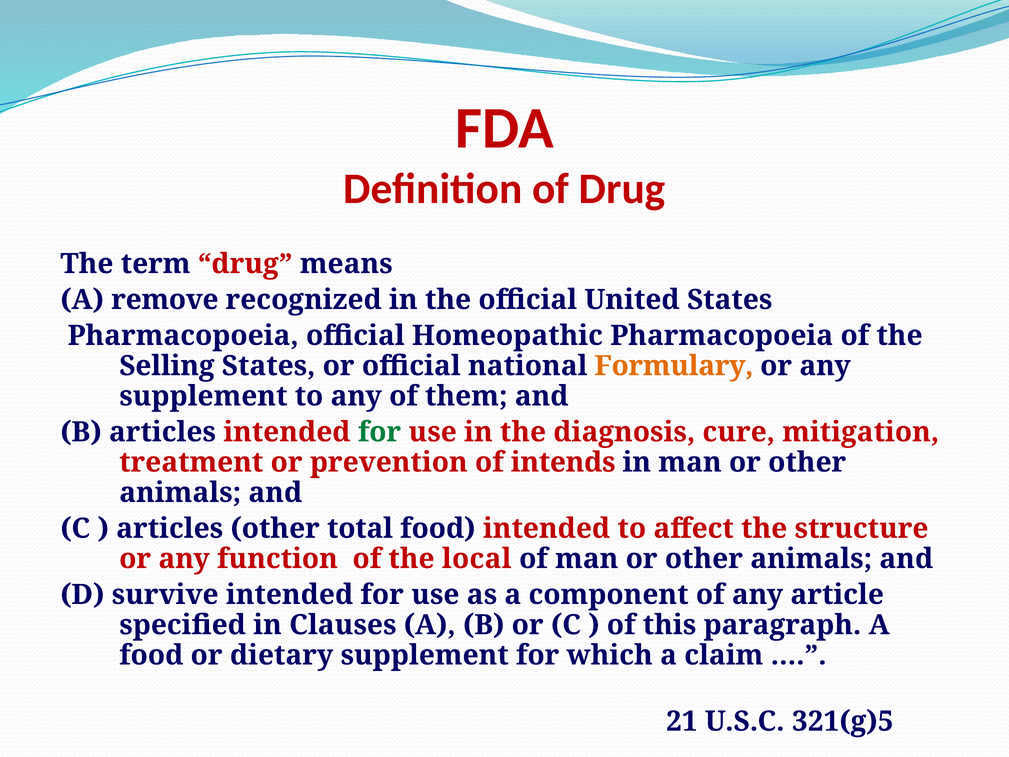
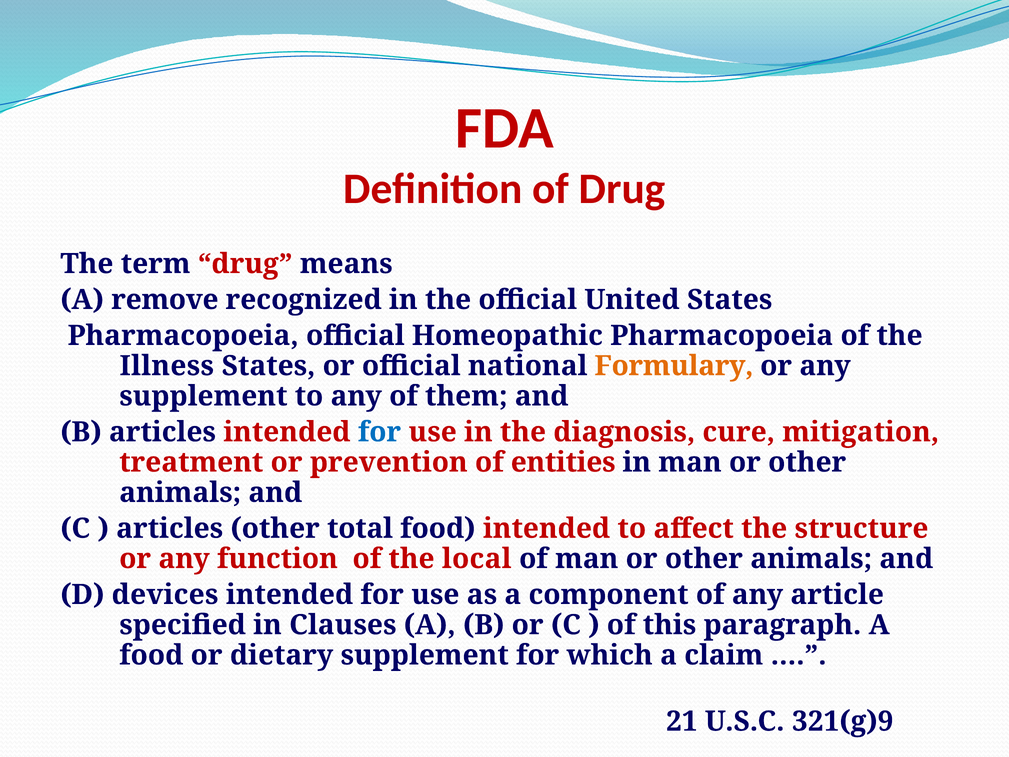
Selling: Selling -> Illness
for at (379, 432) colour: green -> blue
intends: intends -> entities
survive: survive -> devices
321(g)5: 321(g)5 -> 321(g)9
